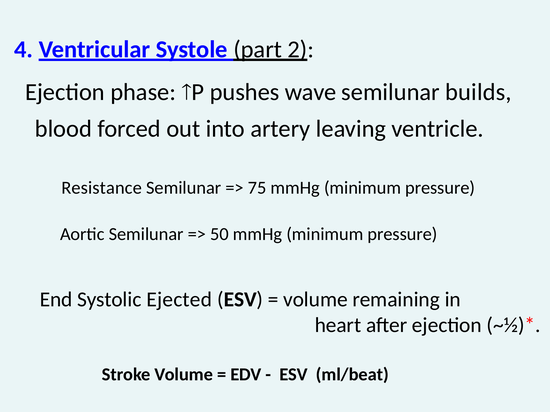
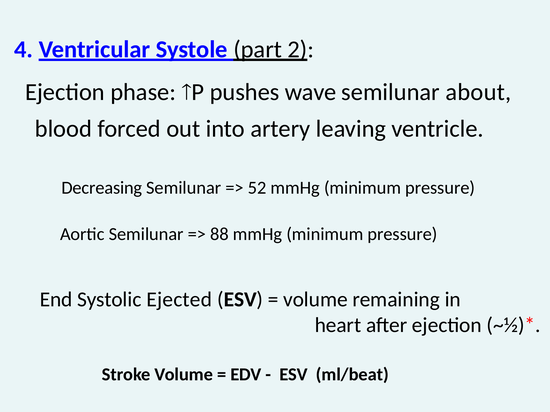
builds: builds -> about
Resistance: Resistance -> Decreasing
75: 75 -> 52
50: 50 -> 88
